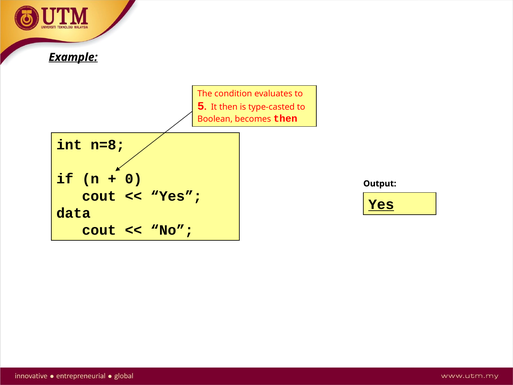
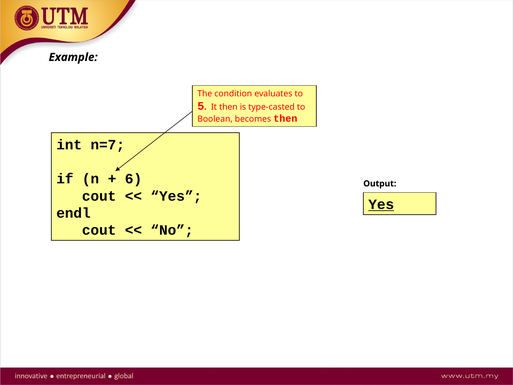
Example underline: present -> none
n=8: n=8 -> n=7
0: 0 -> 6
data: data -> endl
